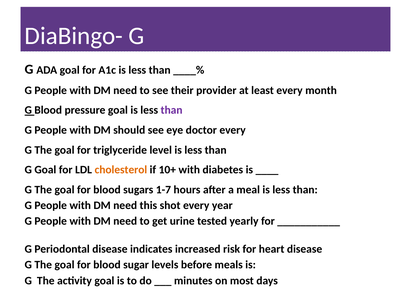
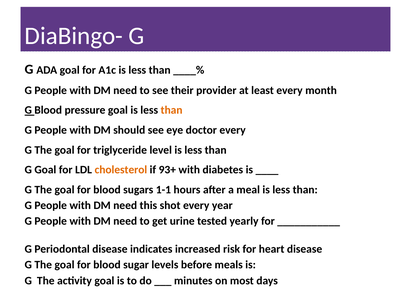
than at (172, 110) colour: purple -> orange
10+: 10+ -> 93+
1-7: 1-7 -> 1-1
